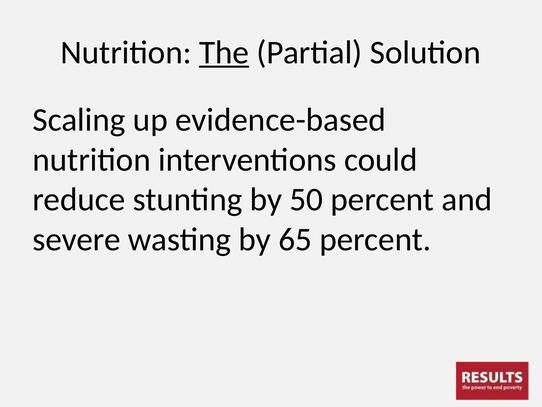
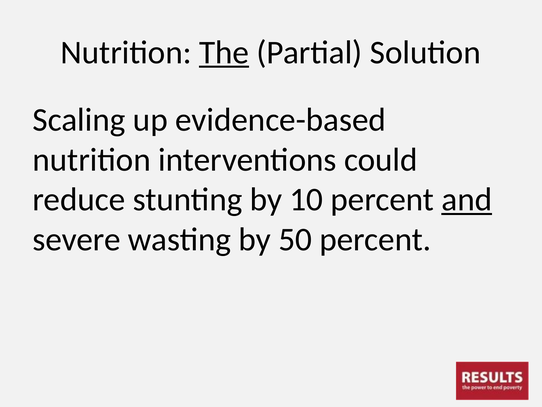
50: 50 -> 10
and underline: none -> present
65: 65 -> 50
